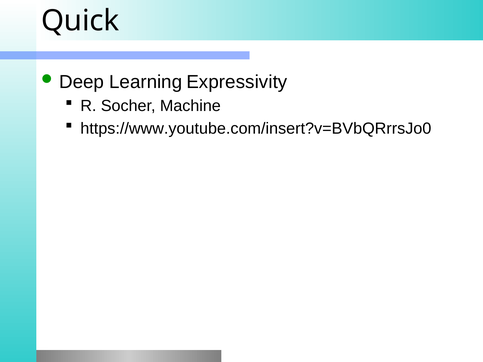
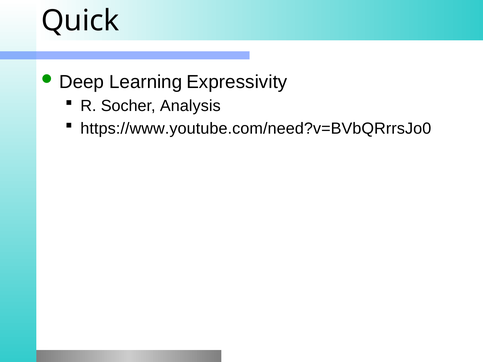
Machine: Machine -> Analysis
https://www.youtube.com/insert?v=BVbQRrrsJo0: https://www.youtube.com/insert?v=BVbQRrrsJo0 -> https://www.youtube.com/need?v=BVbQRrrsJo0
